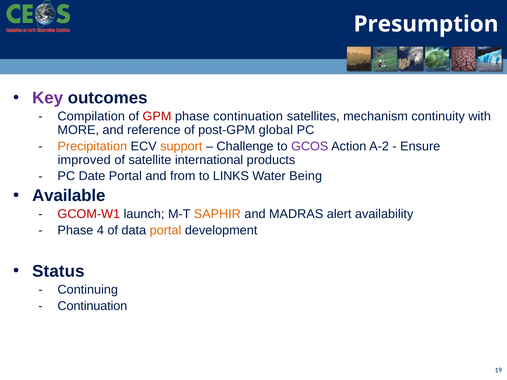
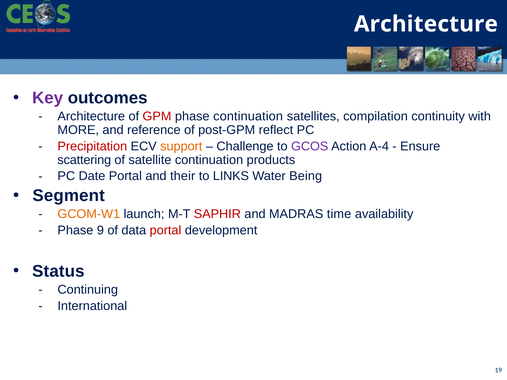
Presumption at (426, 24): Presumption -> Architecture
Compilation at (91, 116): Compilation -> Architecture
mechanism: mechanism -> compilation
global: global -> reflect
Precipitation colour: orange -> red
A-2: A-2 -> A-4
improved: improved -> scattering
satellite international: international -> continuation
from: from -> their
Available: Available -> Segment
GCOM-W1 colour: red -> orange
SAPHIR colour: orange -> red
alert: alert -> time
4: 4 -> 9
portal at (165, 230) colour: orange -> red
Continuation at (92, 306): Continuation -> International
